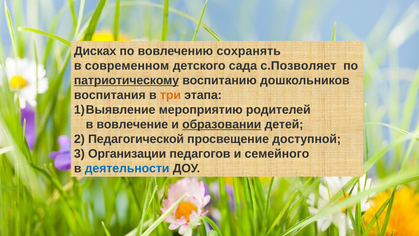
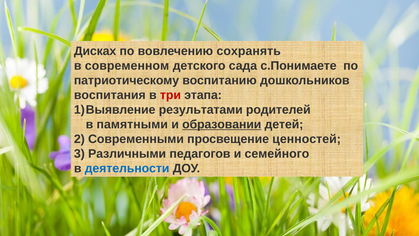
с.Позволяет: с.Позволяет -> с.Понимаете
патриотическому underline: present -> none
три colour: orange -> red
мероприятию: мероприятию -> результатами
вовлечение: вовлечение -> памятными
Педагогической: Педагогической -> Современными
доступной: доступной -> ценностей
Организации: Организации -> Различными
